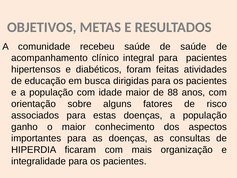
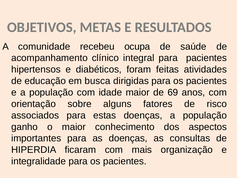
recebeu saúde: saúde -> ocupa
88: 88 -> 69
